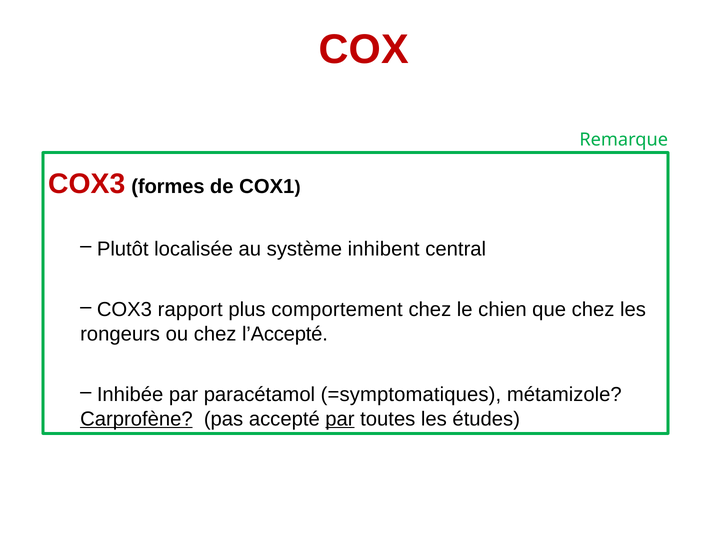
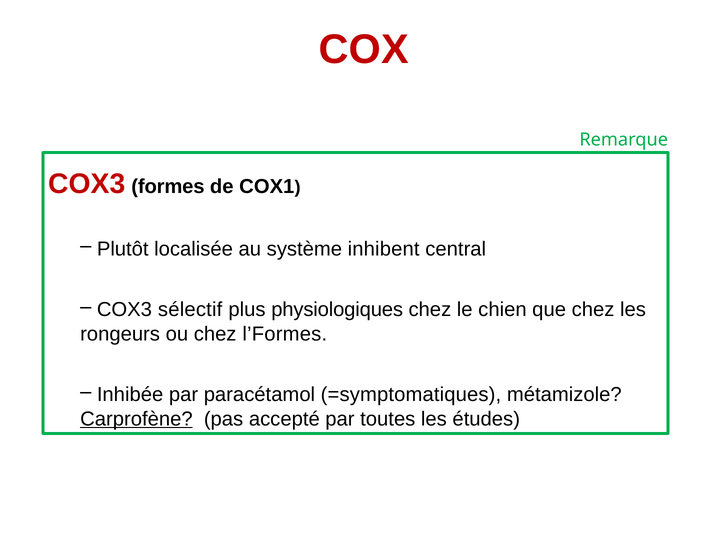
rapport: rapport -> sélectif
comportement: comportement -> physiologiques
l’Accepté: l’Accepté -> l’Formes
par at (340, 419) underline: present -> none
